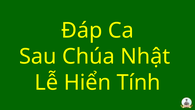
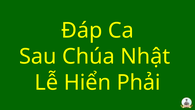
Tính: Tính -> Phải
